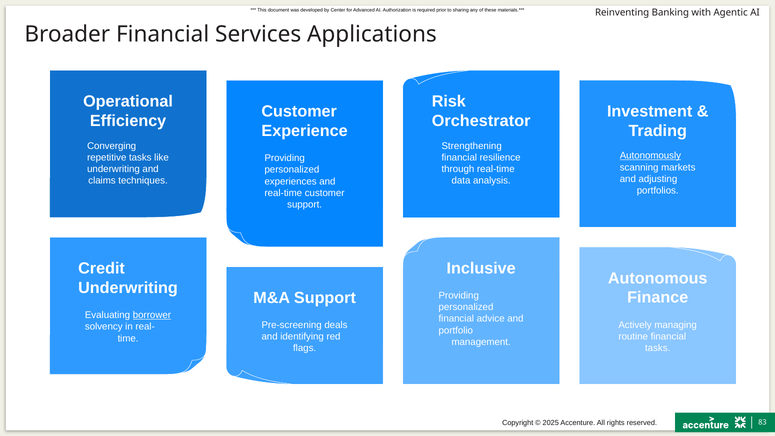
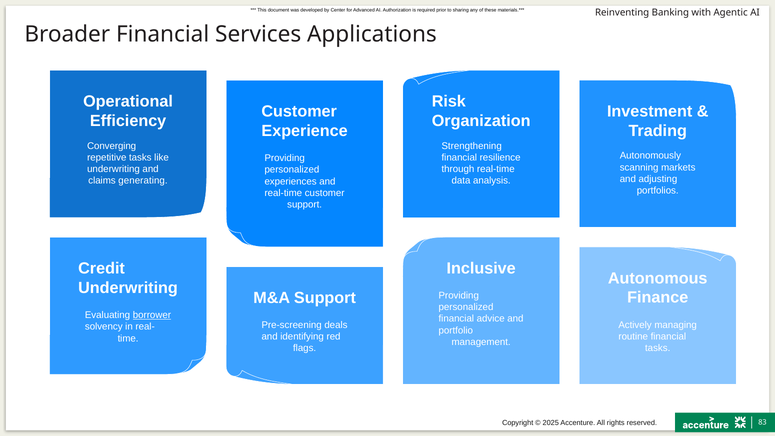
Orchestrator: Orchestrator -> Organization
Autonomously underline: present -> none
techniques: techniques -> generating
